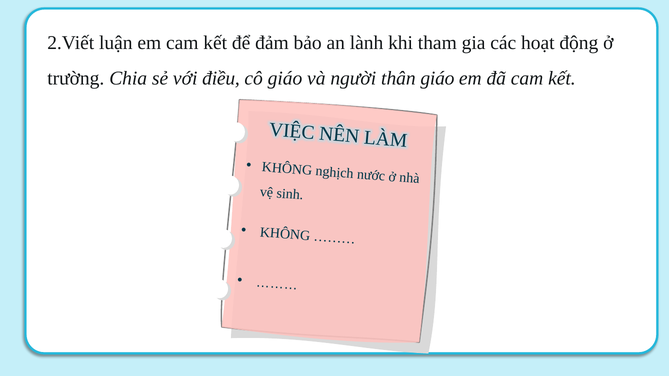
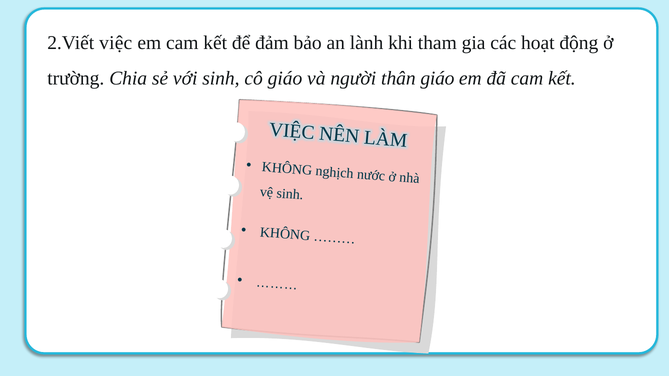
2.Viết luận: luận -> việc
với điều: điều -> sinh
